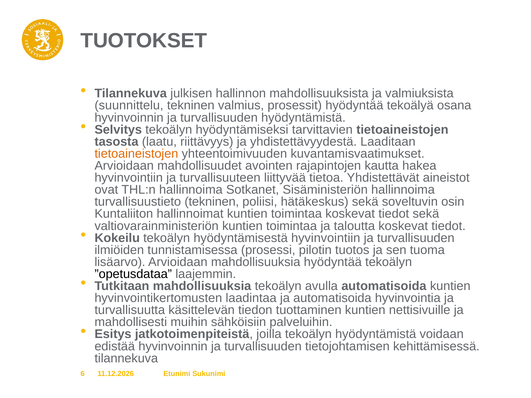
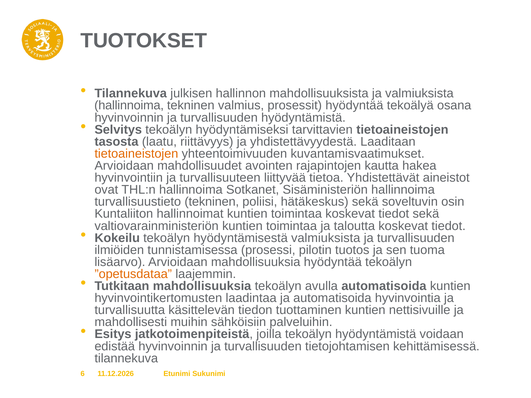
suunnittelu at (129, 106): suunnittelu -> hallinnoima
hyödyntämisestä hyvinvointiin: hyvinvointiin -> valmiuksista
”opetusdataa colour: black -> orange
